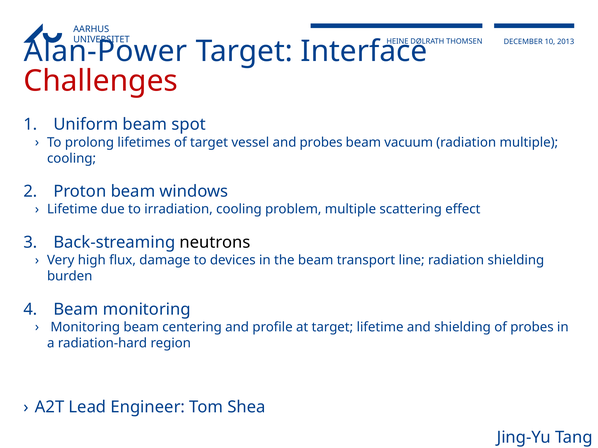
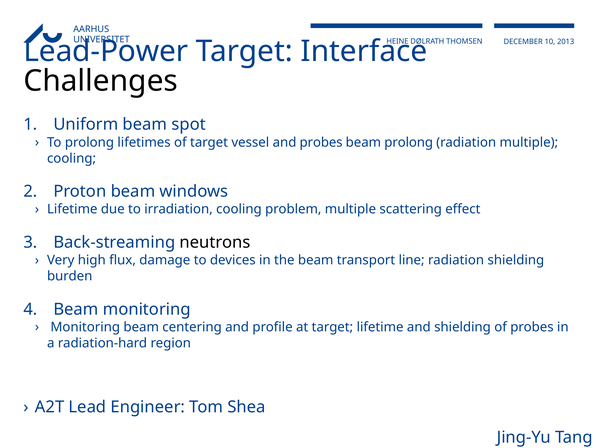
Alan-Power: Alan-Power -> Lead-Power
Challenges colour: red -> black
beam vacuum: vacuum -> prolong
